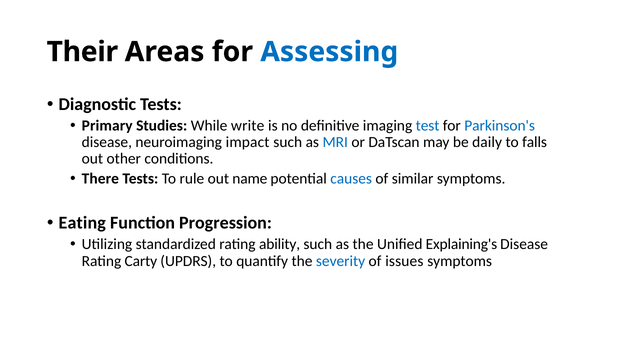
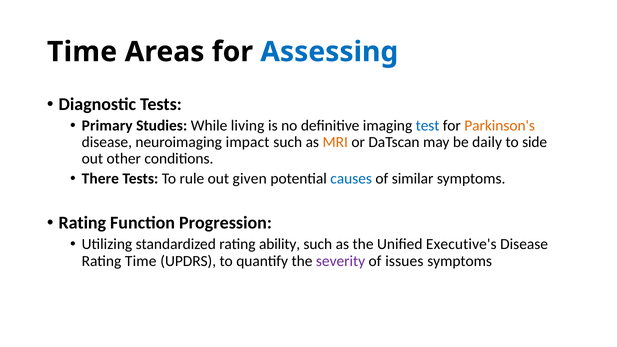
Their at (82, 52): Their -> Time
write: write -> living
Parkinson's colour: blue -> orange
MRI colour: blue -> orange
falls: falls -> side
name: name -> given
Eating at (82, 223): Eating -> Rating
Explaining's: Explaining's -> Executive's
Rating Carty: Carty -> Time
severity colour: blue -> purple
